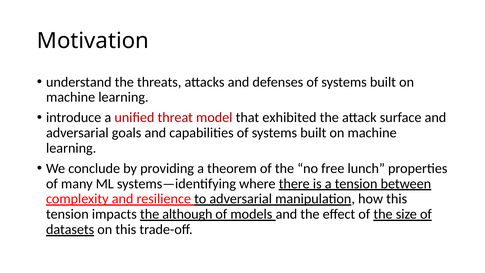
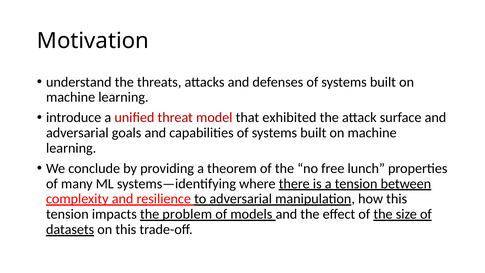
although: although -> problem
